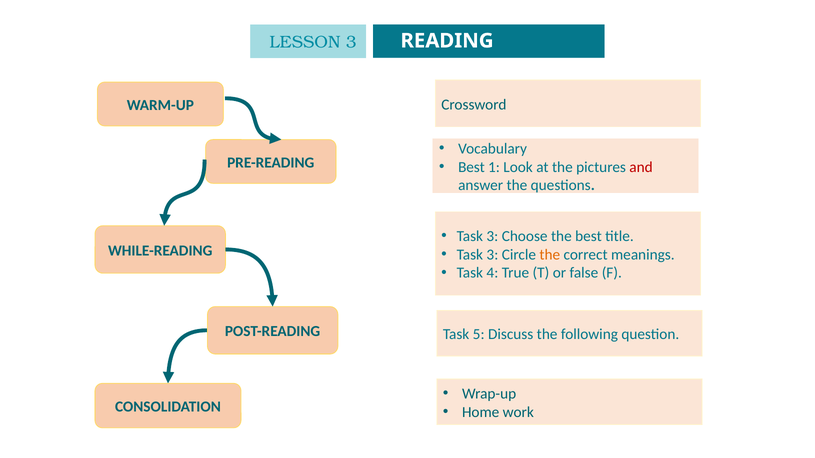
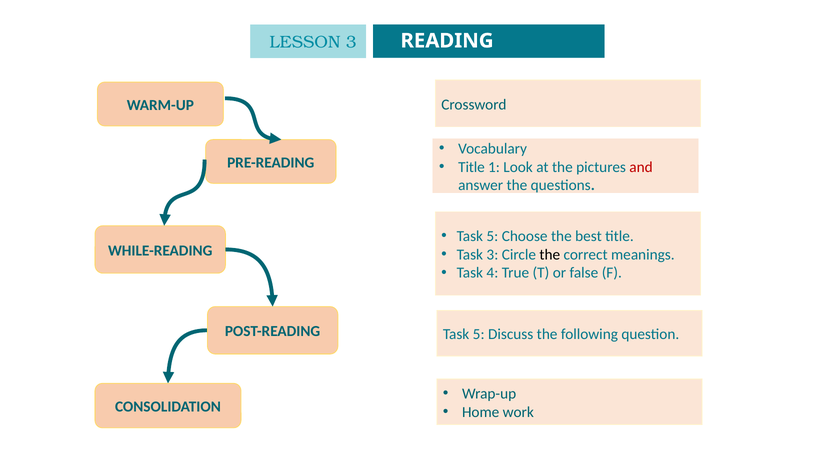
Best at (471, 167): Best -> Title
3 at (492, 236): 3 -> 5
the at (550, 255) colour: orange -> black
